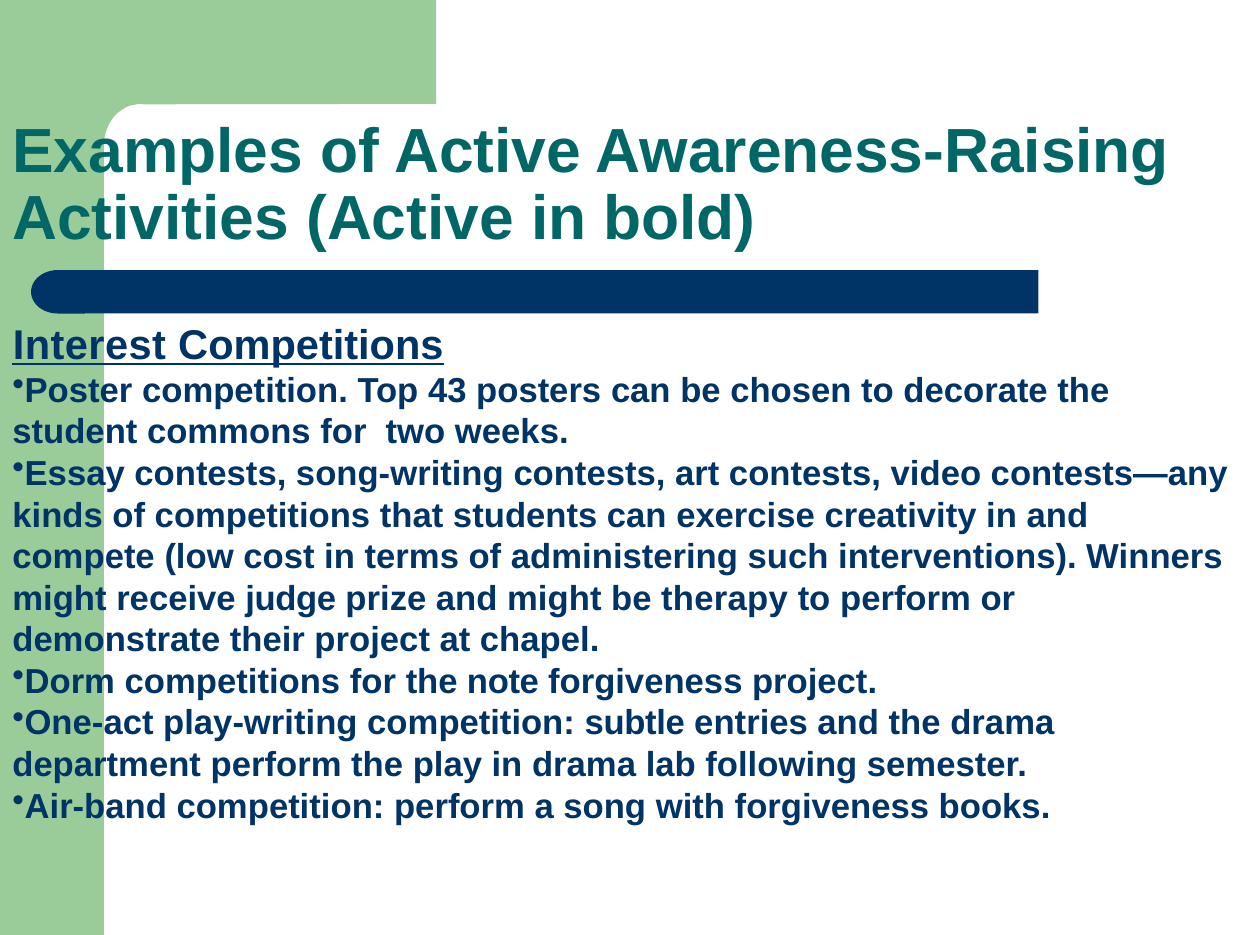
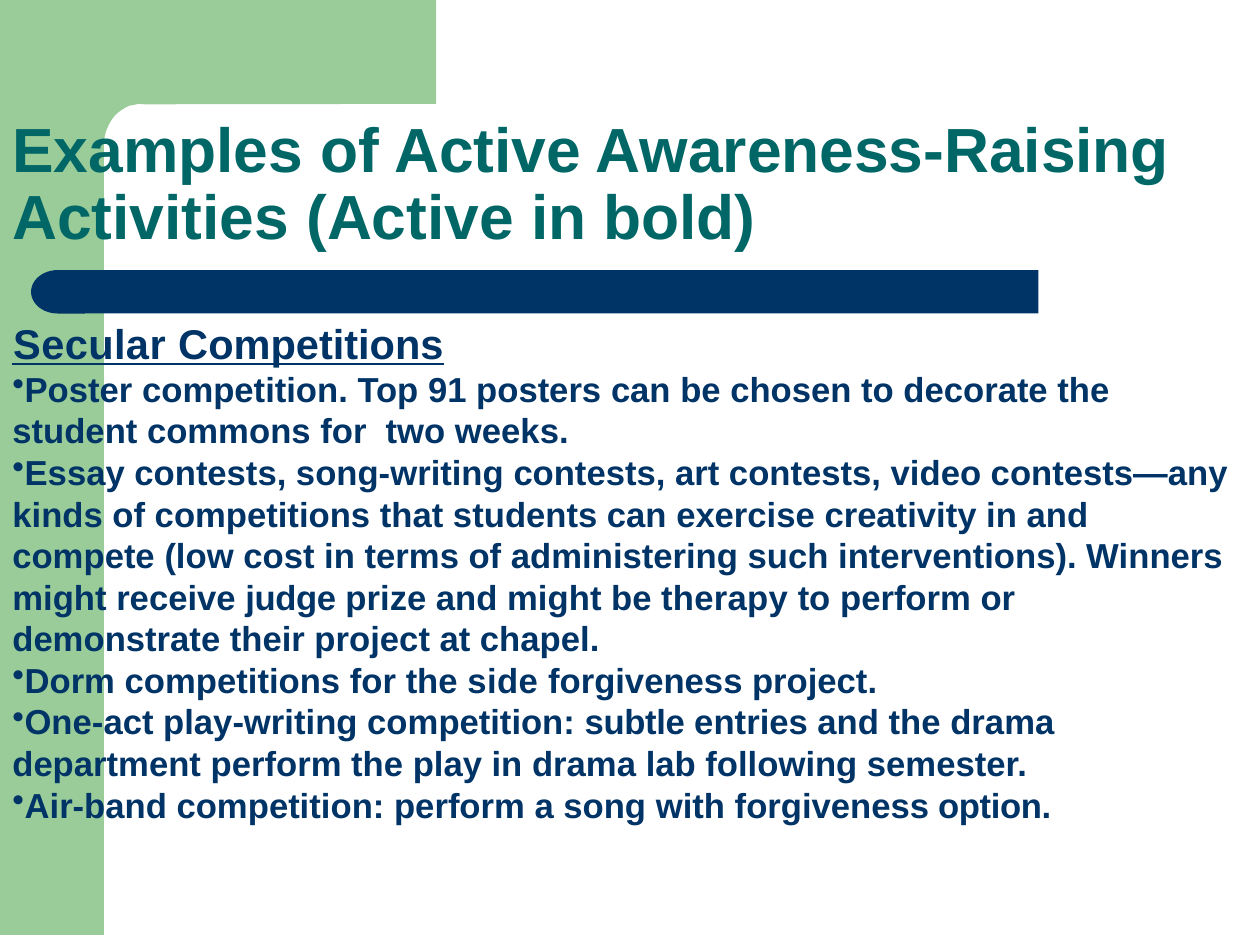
Interest: Interest -> Secular
43: 43 -> 91
note: note -> side
books: books -> option
